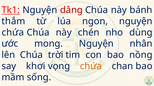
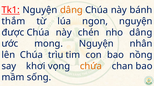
dâng at (71, 10) colour: red -> orange
chứa at (13, 33): chứa -> được
dùng at (141, 33): dùng -> dâng
trời: trời -> trìu
